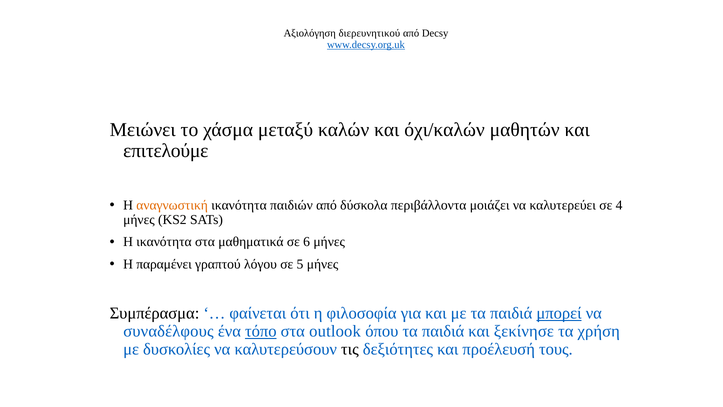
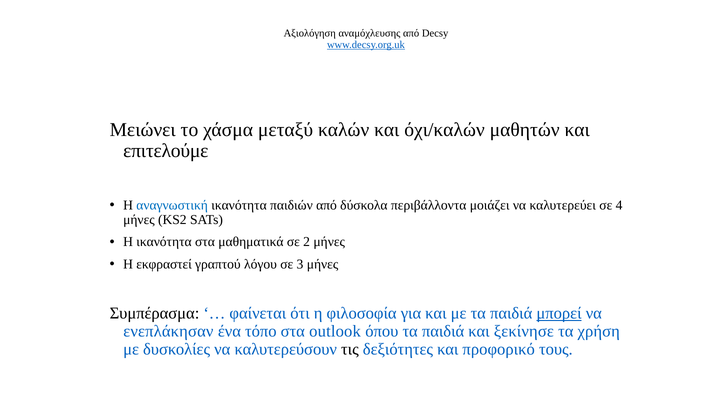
διερευνητικού: διερευνητικού -> αναμόχλευσης
αναγνωστική colour: orange -> blue
6: 6 -> 2
παραμένει: παραμένει -> εκφραστεί
5: 5 -> 3
συναδέλφους: συναδέλφους -> ενεπλάκησαν
τόπο underline: present -> none
προέλευσή: προέλευσή -> προφορικό
